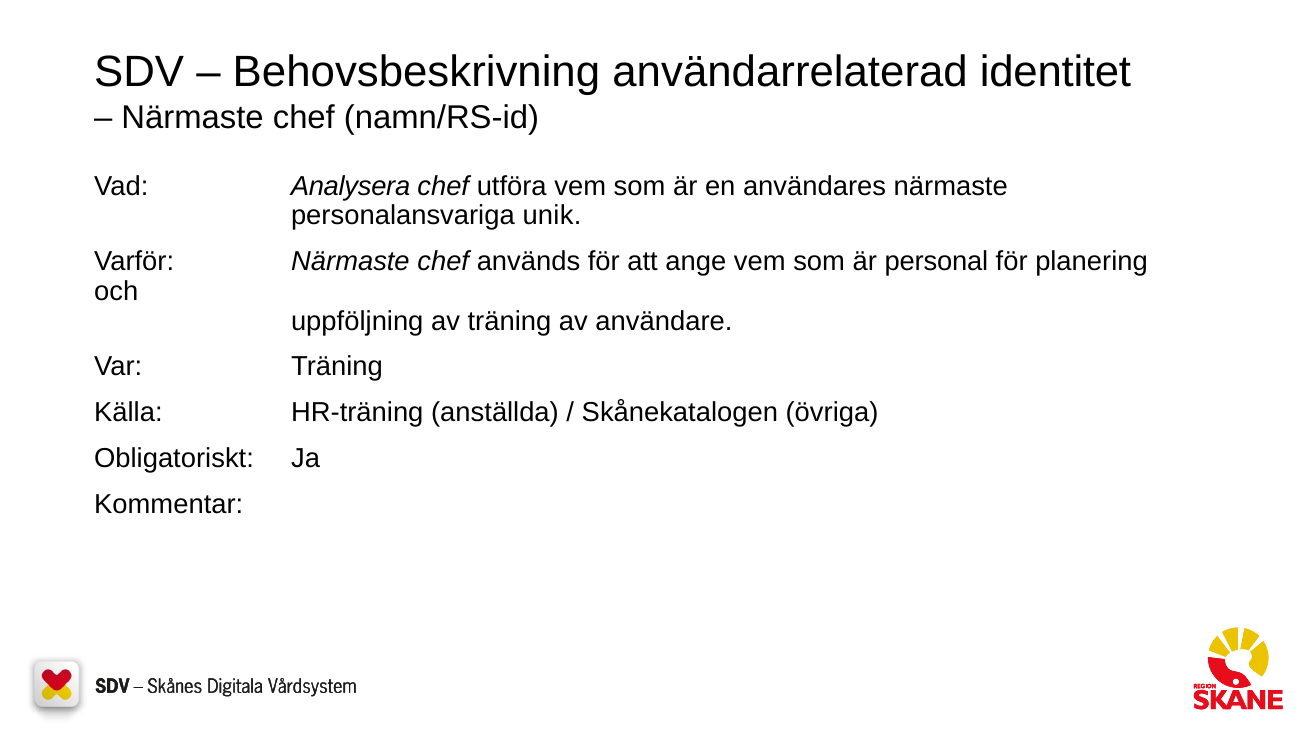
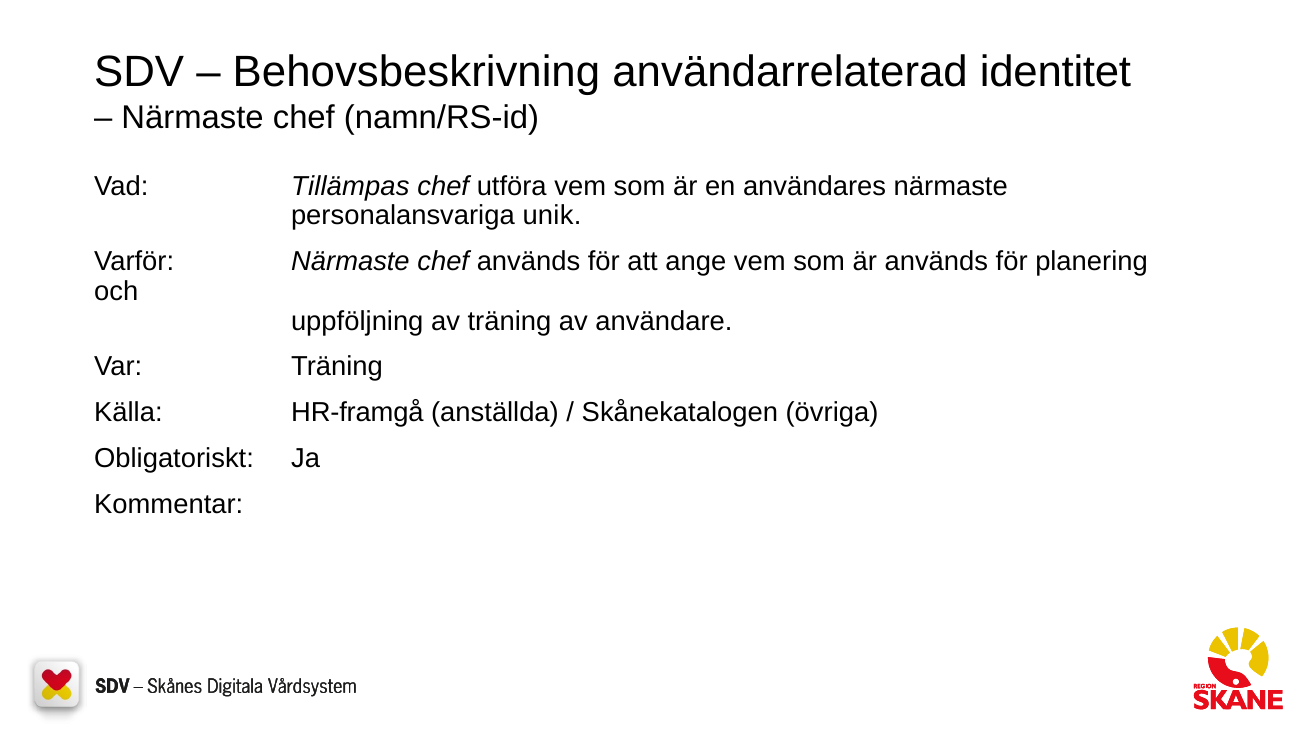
Analysera: Analysera -> Tillämpas
är personal: personal -> används
HR-träning: HR-träning -> HR-framgå
